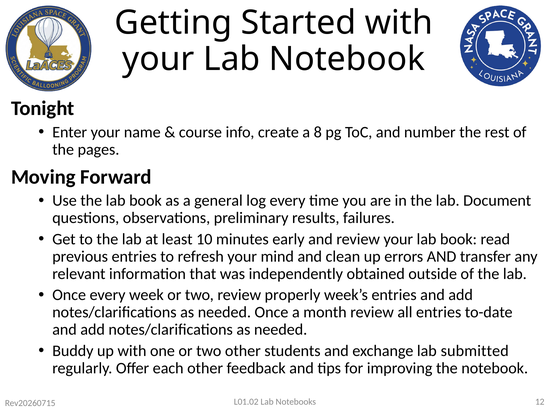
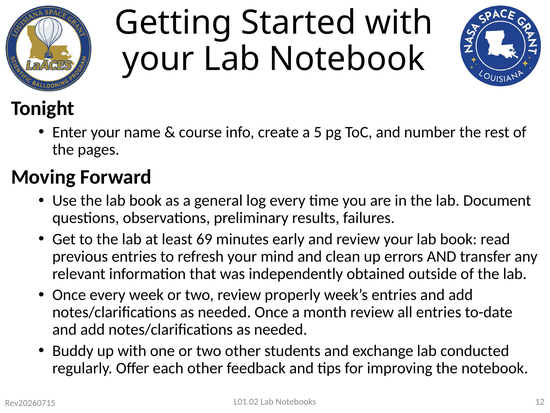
8: 8 -> 5
10: 10 -> 69
submitted: submitted -> conducted
